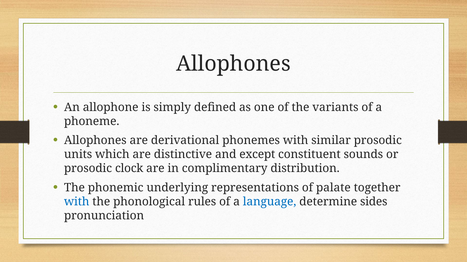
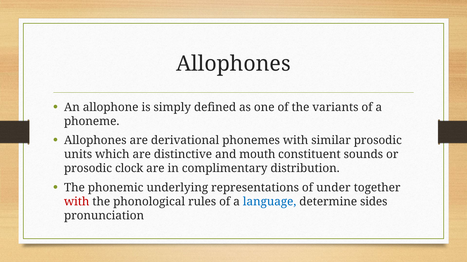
except: except -> mouth
palate: palate -> under
with at (77, 202) colour: blue -> red
